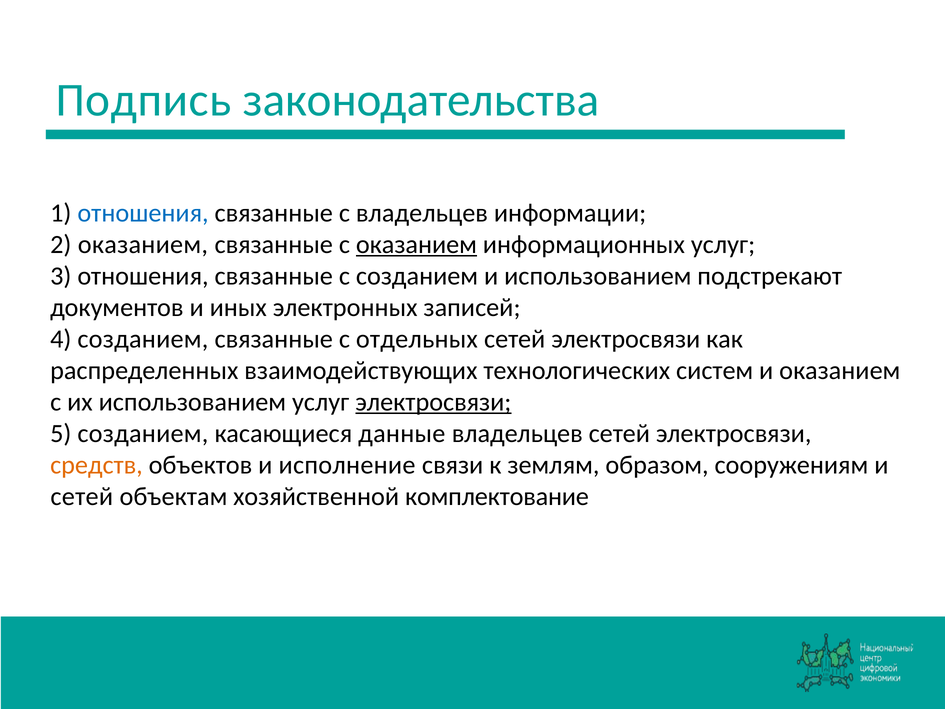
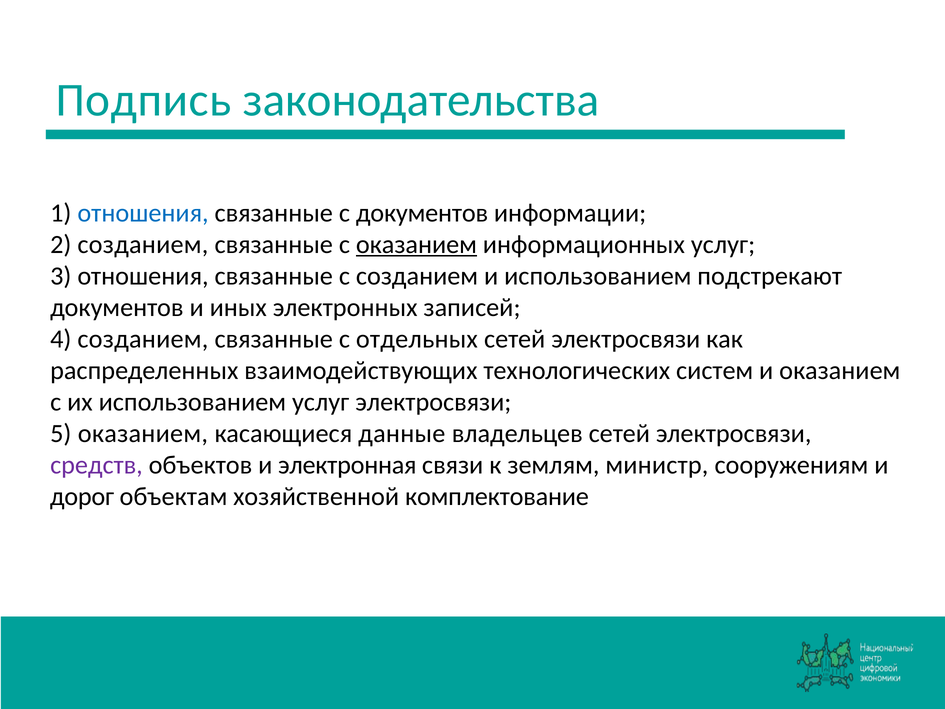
с владельцев: владельцев -> документов
2 оказанием: оказанием -> созданием
электросвязи at (433, 402) underline: present -> none
5 созданием: созданием -> оказанием
средств colour: orange -> purple
исполнение: исполнение -> электронная
образом: образом -> министр
сетей at (82, 496): сетей -> дорог
